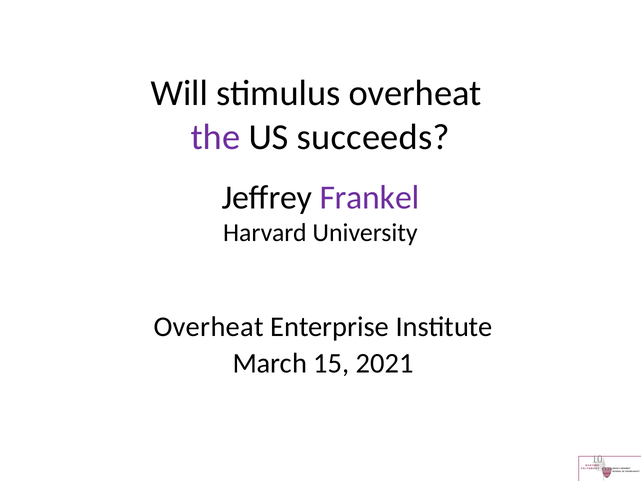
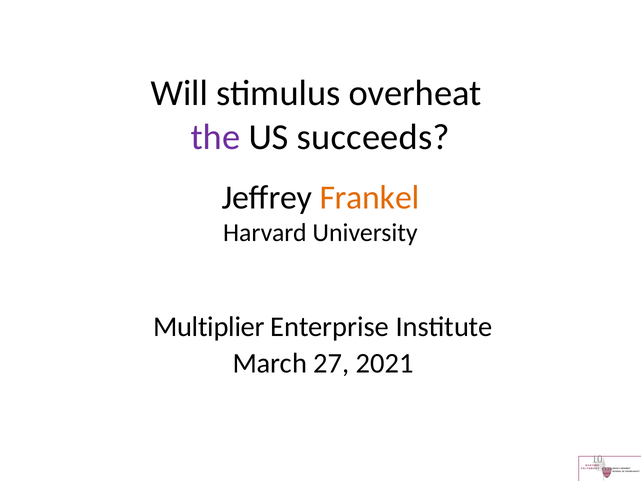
Frankel colour: purple -> orange
Overheat at (209, 326): Overheat -> Multiplier
15: 15 -> 27
